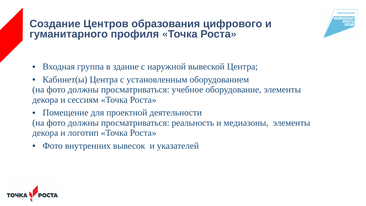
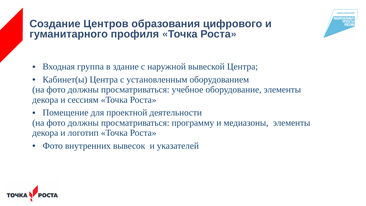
реальность: реальность -> программу
